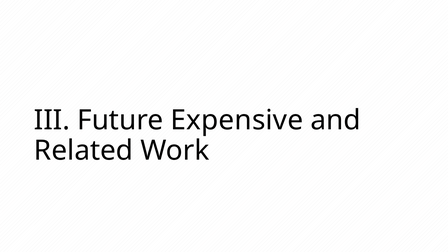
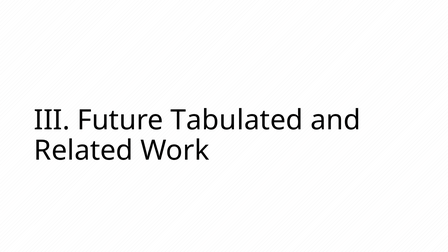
Expensive: Expensive -> Tabulated
